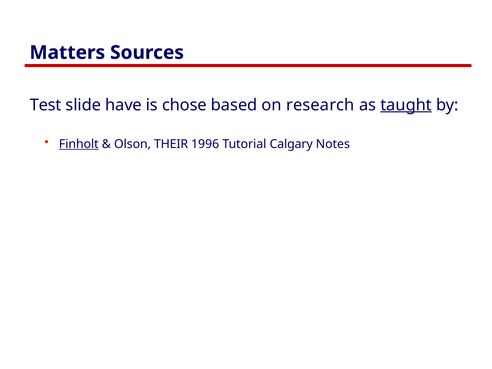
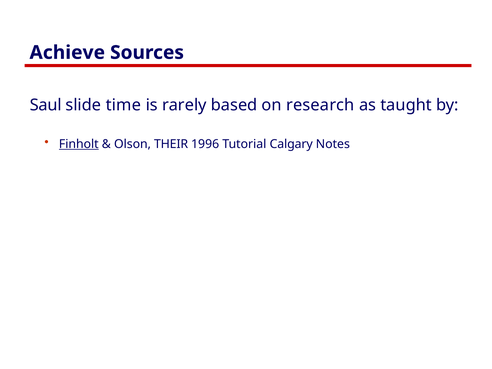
Matters: Matters -> Achieve
Test: Test -> Saul
have: have -> time
chose: chose -> rarely
taught underline: present -> none
